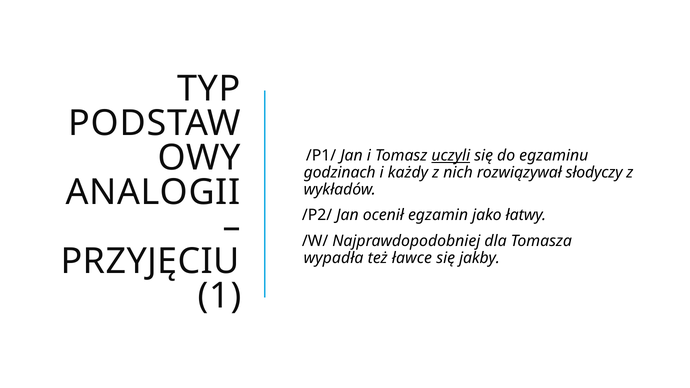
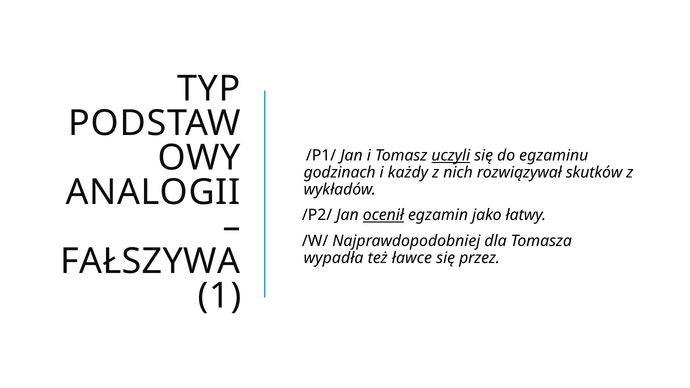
słodyczy: słodyczy -> skutków
ocenił underline: none -> present
PRZYJĘCIU: PRZYJĘCIU -> FAŁSZYWA
jakby: jakby -> przez
